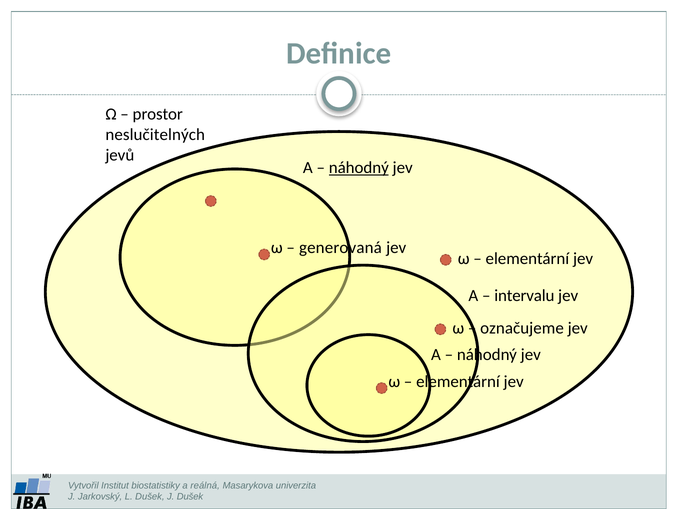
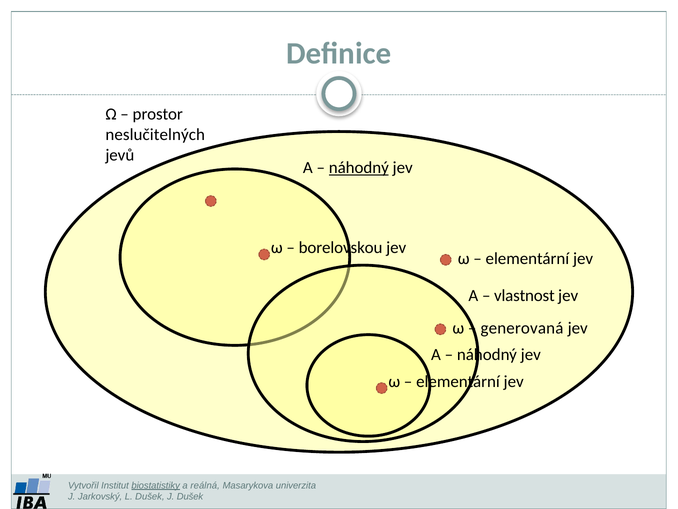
generovaná: generovaná -> borelovskou
intervalu: intervalu -> vlastnost
označujeme: označujeme -> generovaná
biostatistiky underline: none -> present
